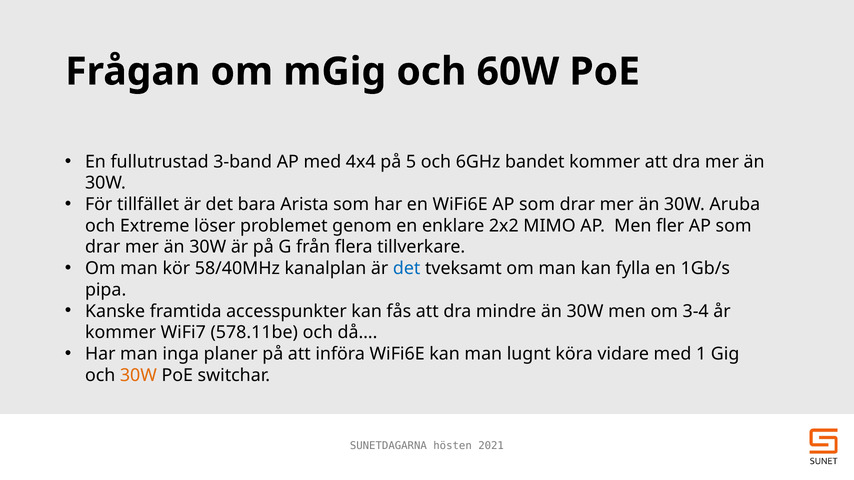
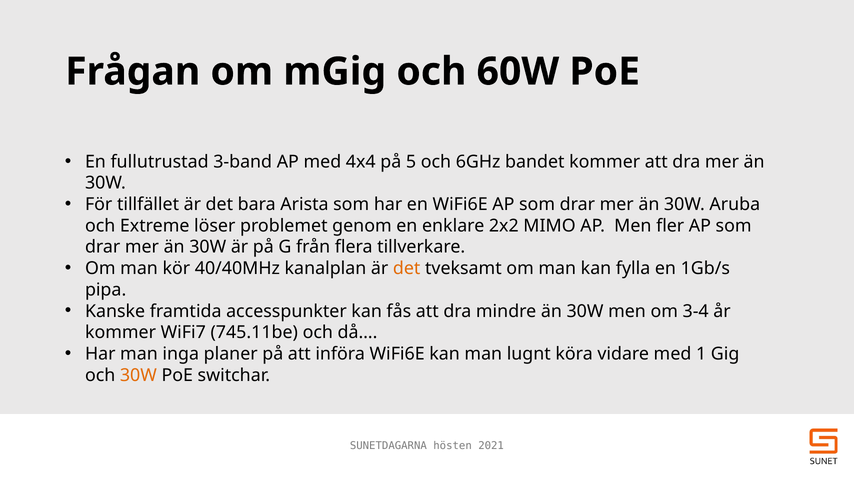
58/40MHz: 58/40MHz -> 40/40MHz
det at (407, 269) colour: blue -> orange
578.11be: 578.11be -> 745.11be
